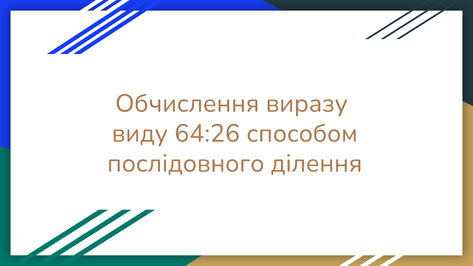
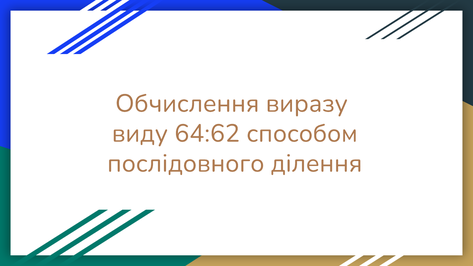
64:26: 64:26 -> 64:62
